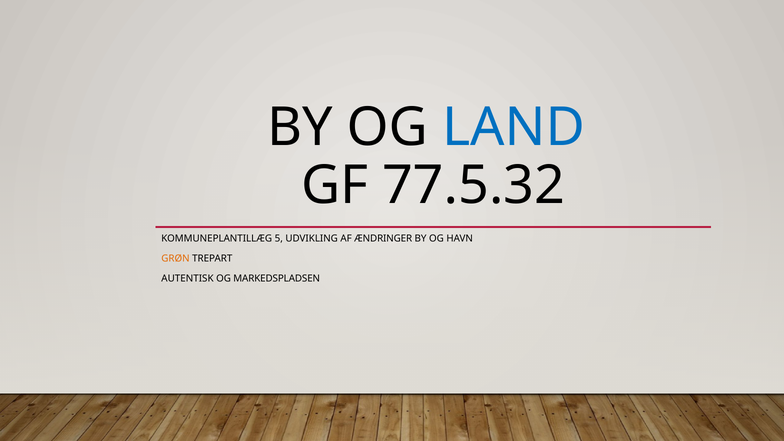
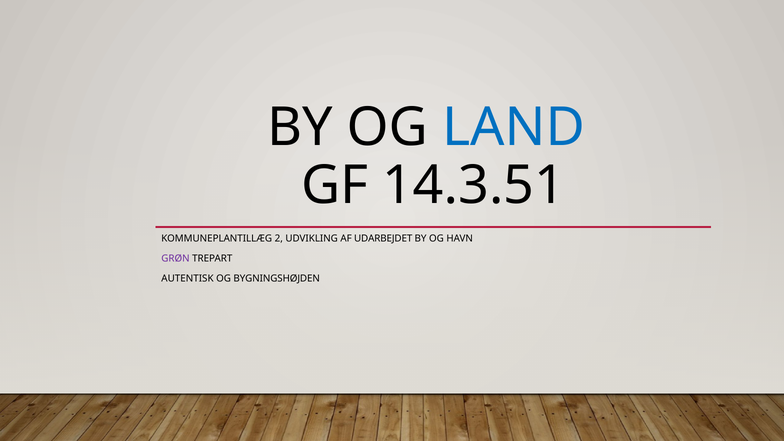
77.5.32: 77.5.32 -> 14.3.51
5: 5 -> 2
ÆNDRINGER: ÆNDRINGER -> UDARBEJDET
GRØN colour: orange -> purple
MARKEDSPLADSEN: MARKEDSPLADSEN -> BYGNINGSHØJDEN
